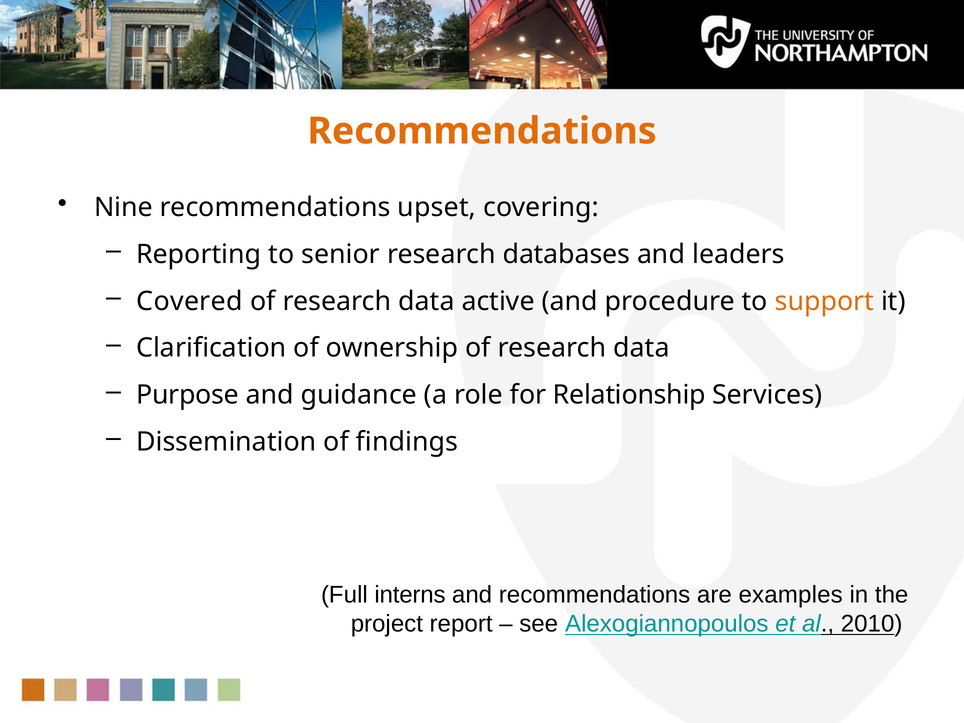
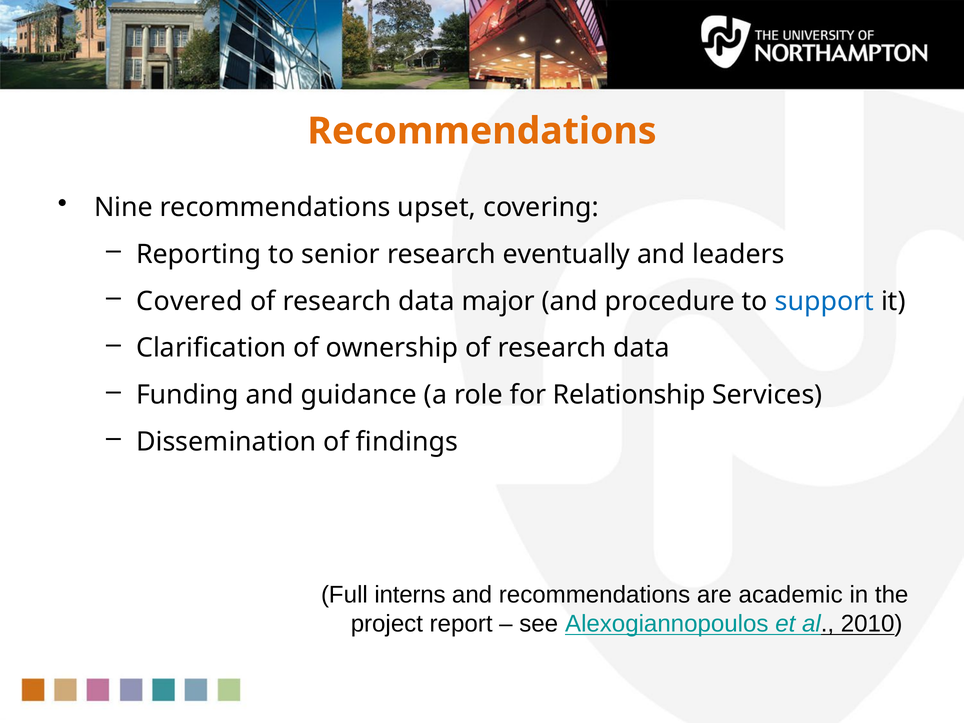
databases: databases -> eventually
active: active -> major
support colour: orange -> blue
Purpose: Purpose -> Funding
examples: examples -> academic
